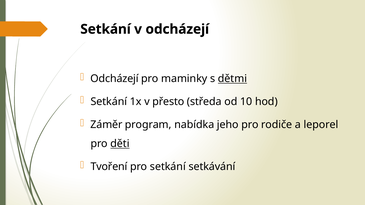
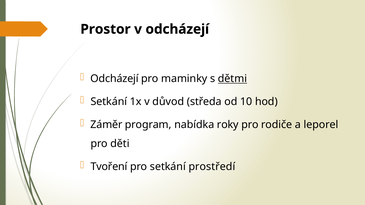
Setkání at (106, 29): Setkání -> Prostor
přesto: přesto -> důvod
jeho: jeho -> roky
děti underline: present -> none
setkávání: setkávání -> prostředí
